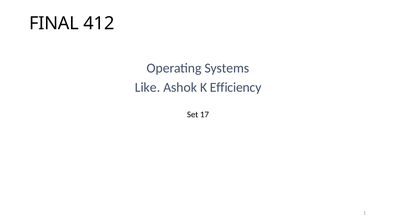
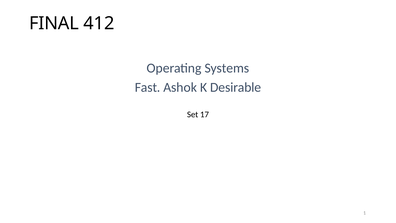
Like: Like -> Fast
Efficiency: Efficiency -> Desirable
